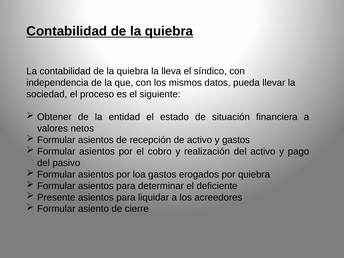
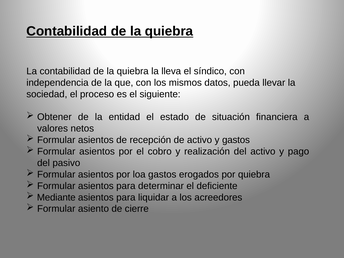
Presente: Presente -> Mediante
